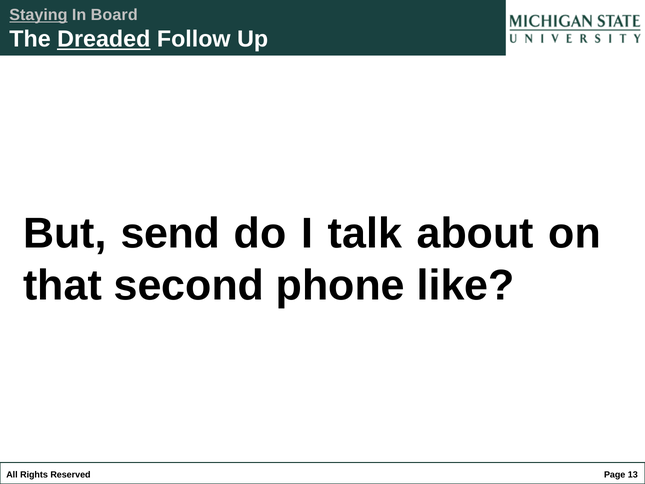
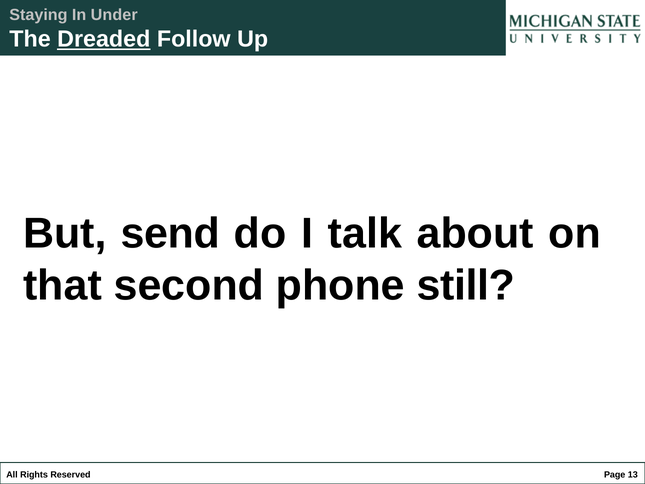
Staying underline: present -> none
Board: Board -> Under
like: like -> still
